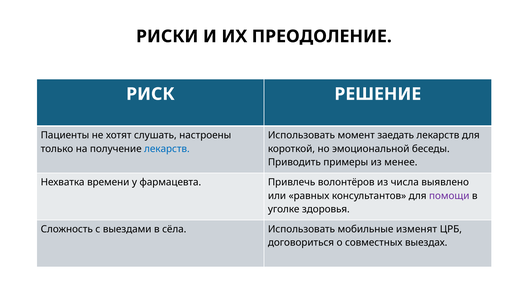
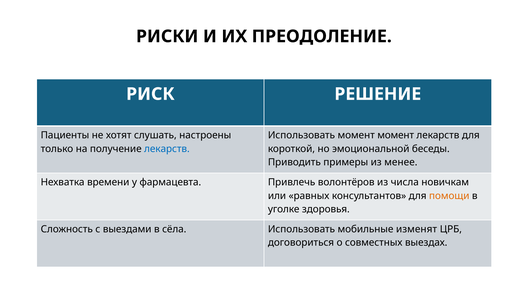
момент заедать: заедать -> момент
выявлено: выявлено -> новичкам
помощи colour: purple -> orange
